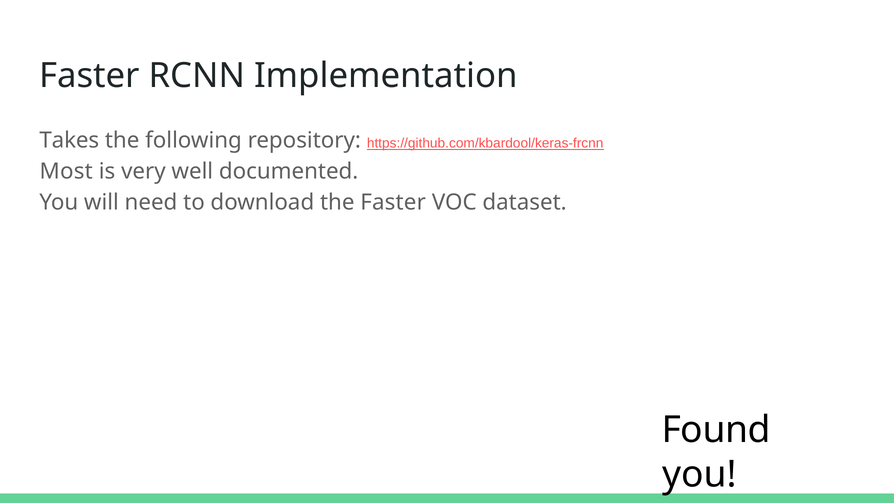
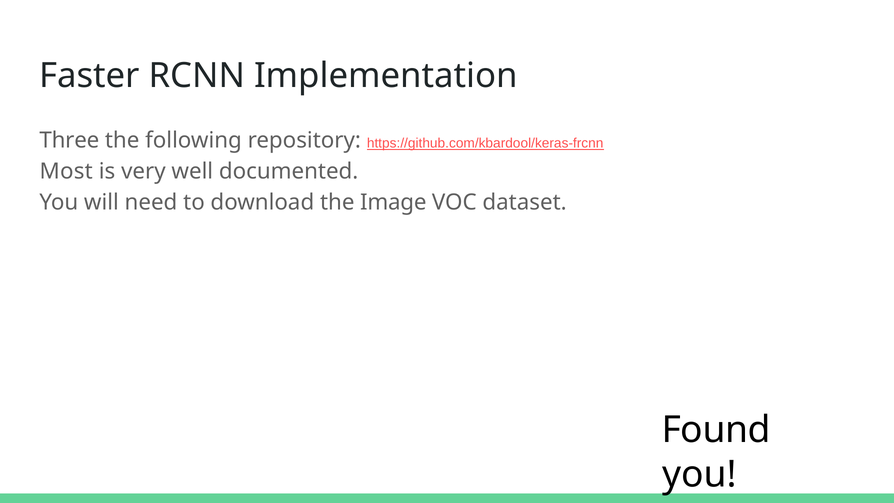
Takes: Takes -> Three
the Faster: Faster -> Image
